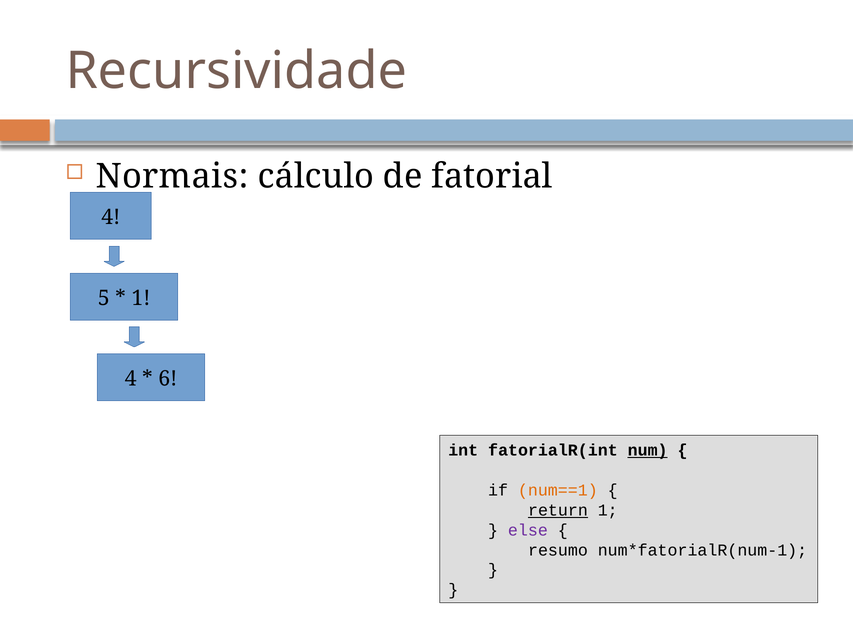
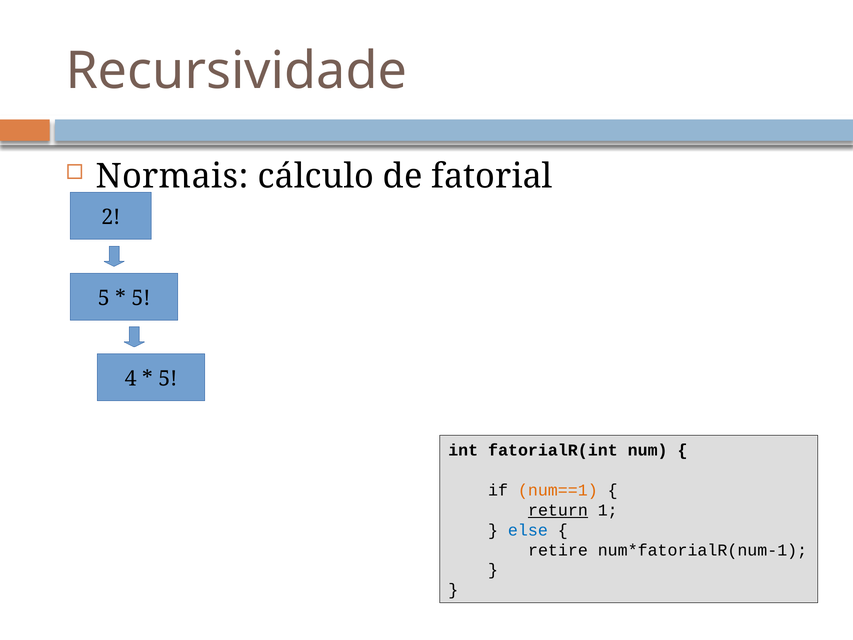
4 at (111, 217): 4 -> 2
1 at (141, 298): 1 -> 5
6 at (168, 378): 6 -> 5
num underline: present -> none
else colour: purple -> blue
resumo: resumo -> retire
